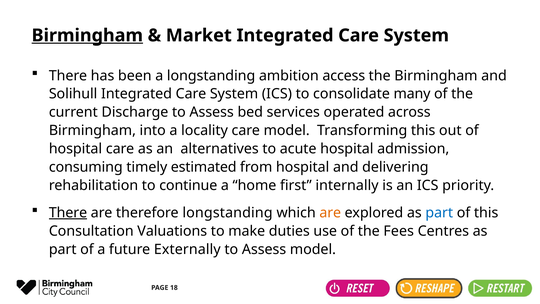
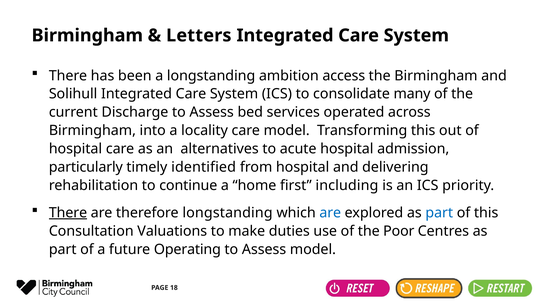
Birmingham at (87, 35) underline: present -> none
Market: Market -> Letters
consuming: consuming -> particularly
estimated: estimated -> identified
internally: internally -> including
are at (330, 213) colour: orange -> blue
Fees: Fees -> Poor
Externally: Externally -> Operating
